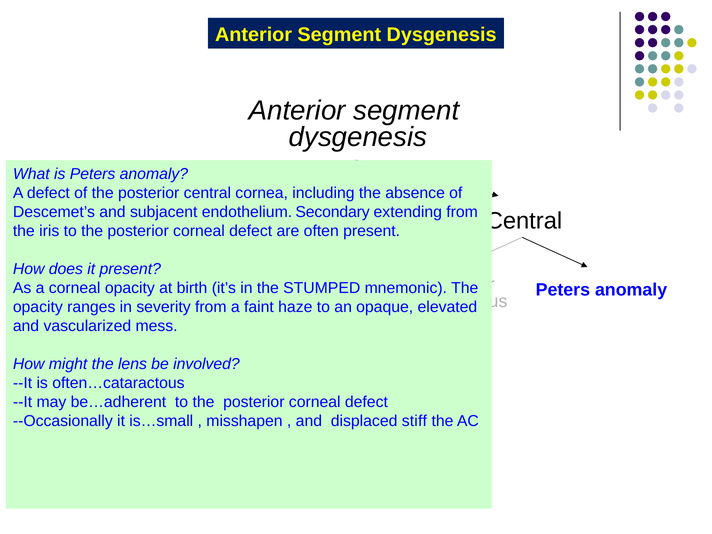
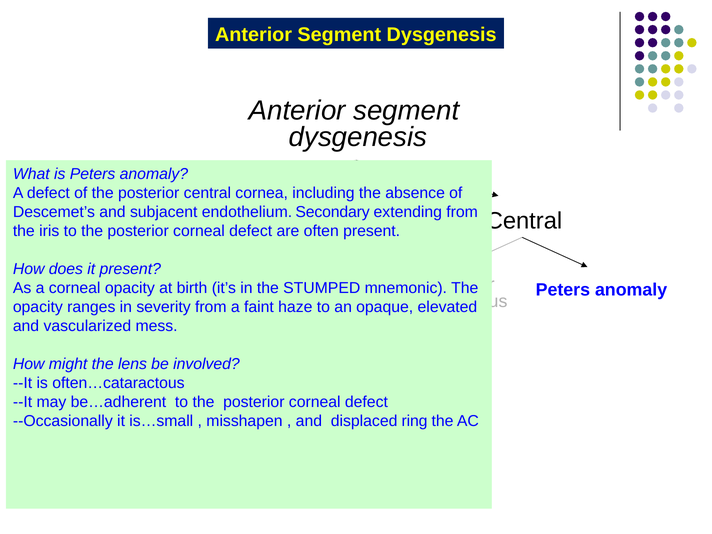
stiff: stiff -> ring
